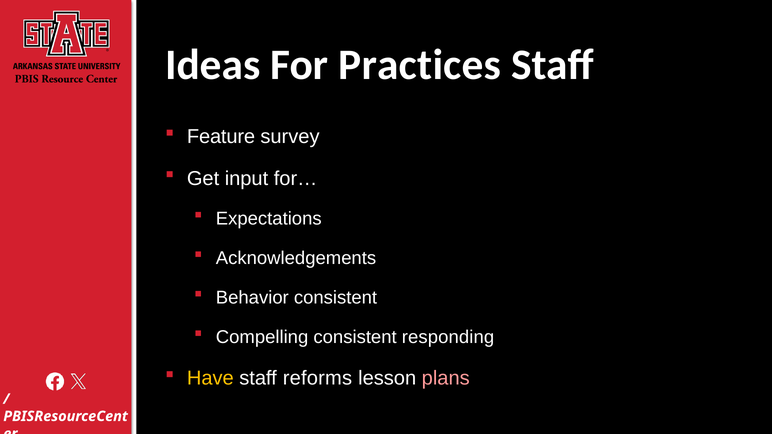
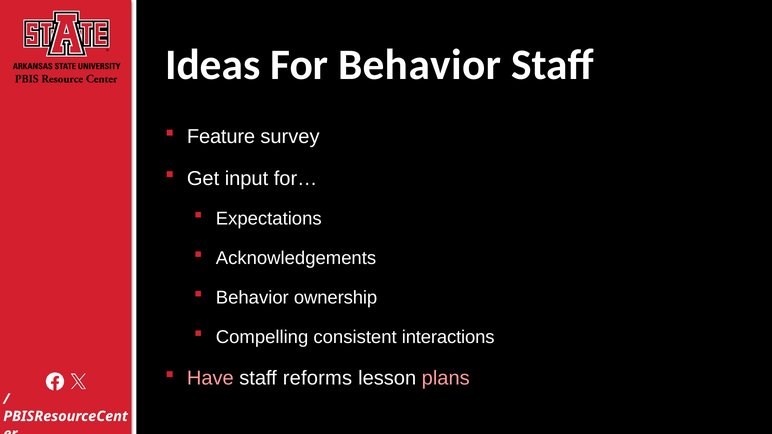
For Practices: Practices -> Behavior
Behavior consistent: consistent -> ownership
responding: responding -> interactions
Have colour: yellow -> pink
